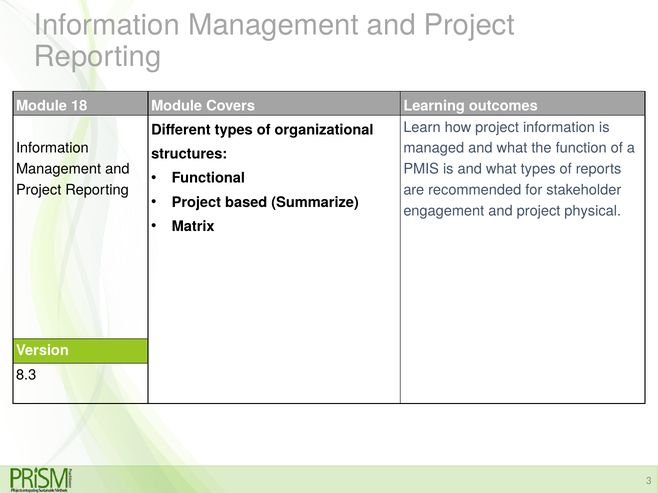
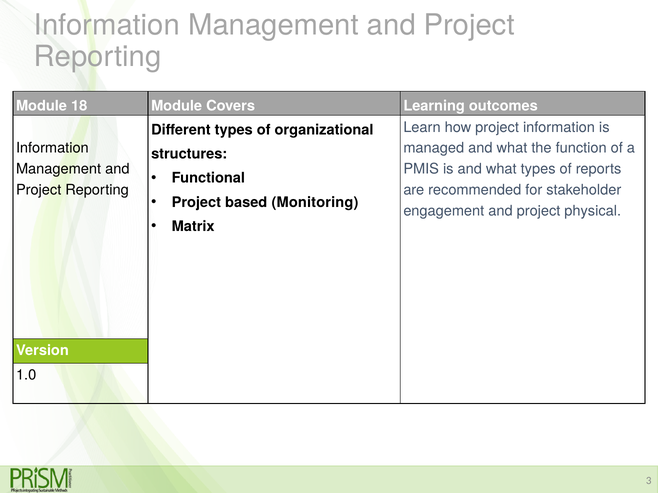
Summarize: Summarize -> Monitoring
8.3: 8.3 -> 1.0
